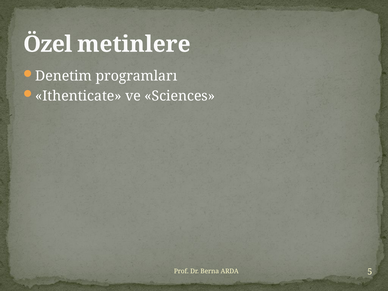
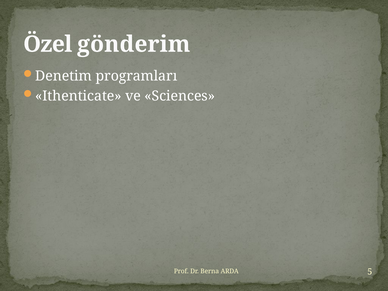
metinlere: metinlere -> gönderim
